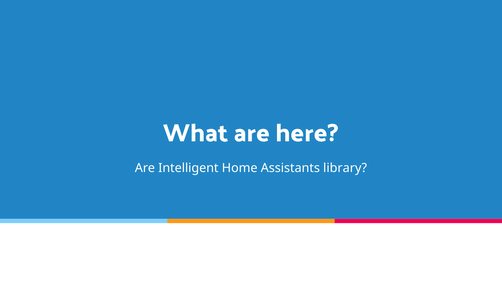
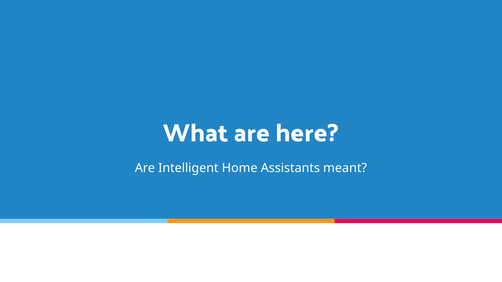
library: library -> meant
